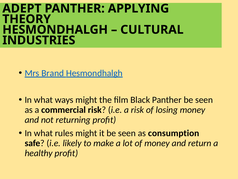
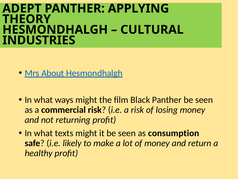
Brand: Brand -> About
rules: rules -> texts
